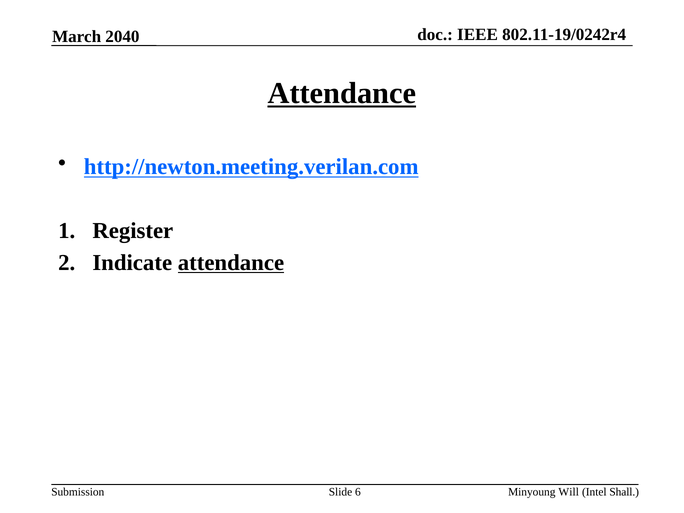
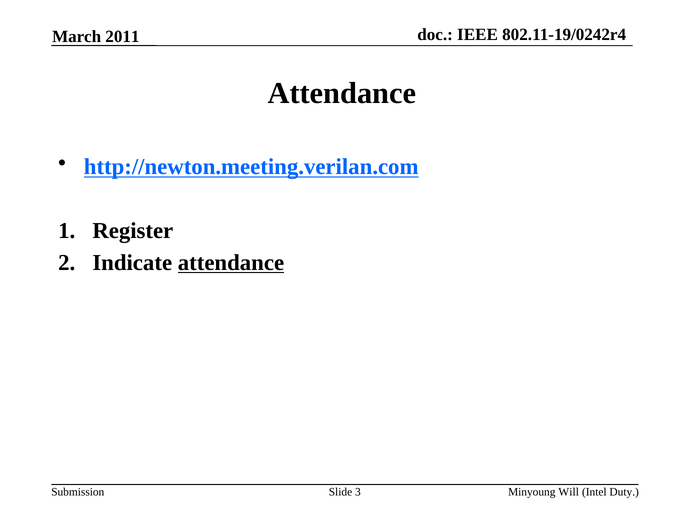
2040: 2040 -> 2011
Attendance at (342, 93) underline: present -> none
6: 6 -> 3
Shall: Shall -> Duty
